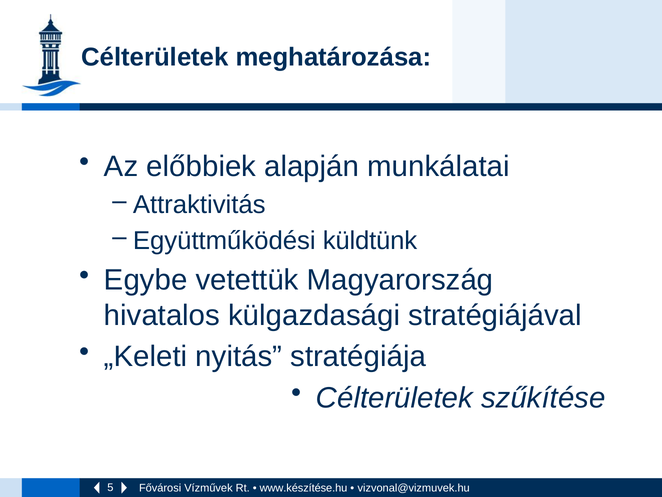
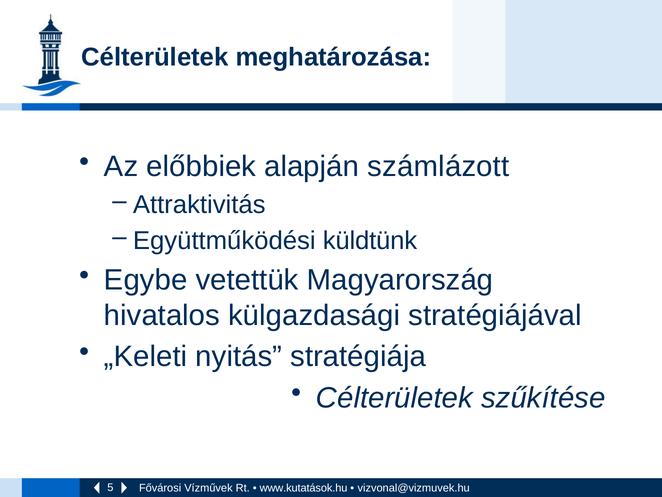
munkálatai: munkálatai -> számlázott
www.készítése.hu: www.készítése.hu -> www.kutatások.hu
